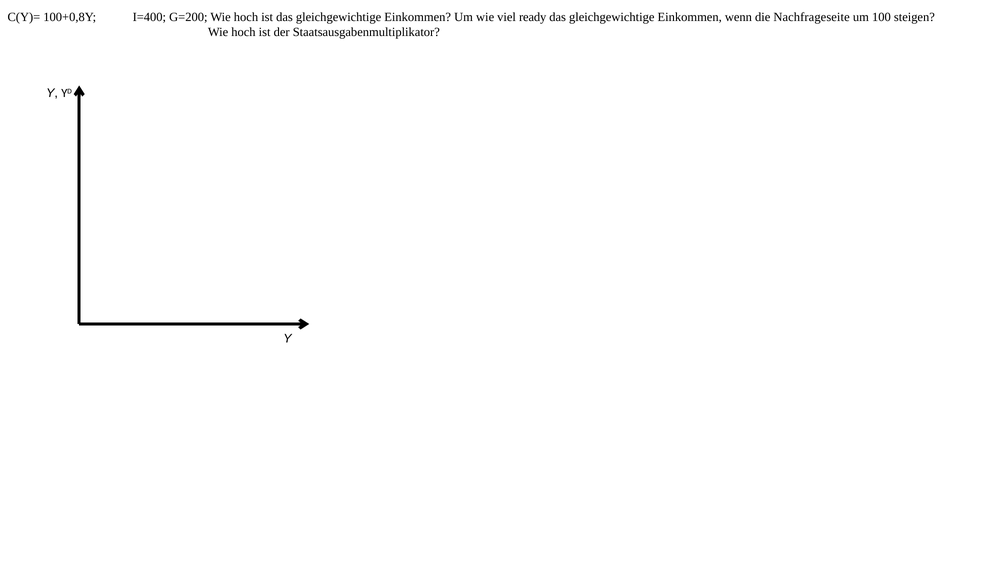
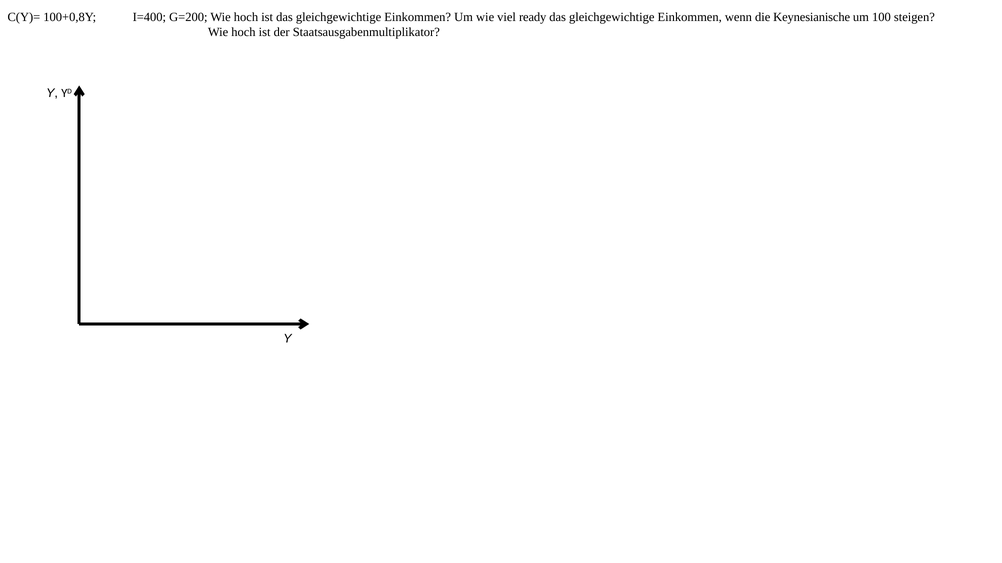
Nachfrageseite: Nachfrageseite -> Keynesianische
